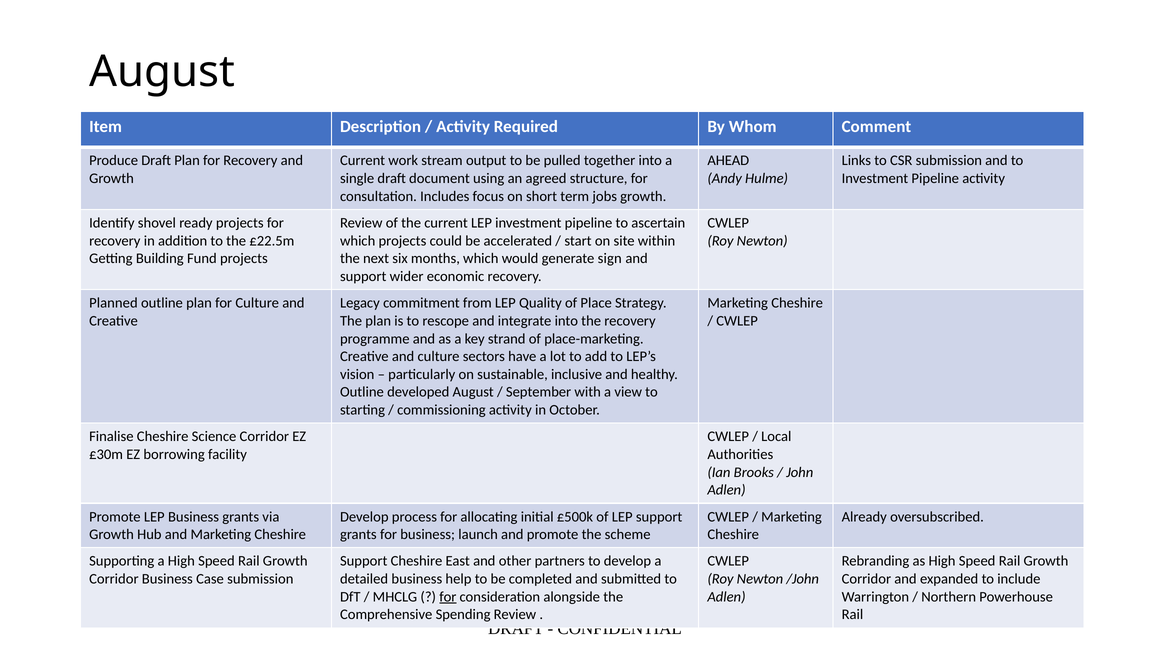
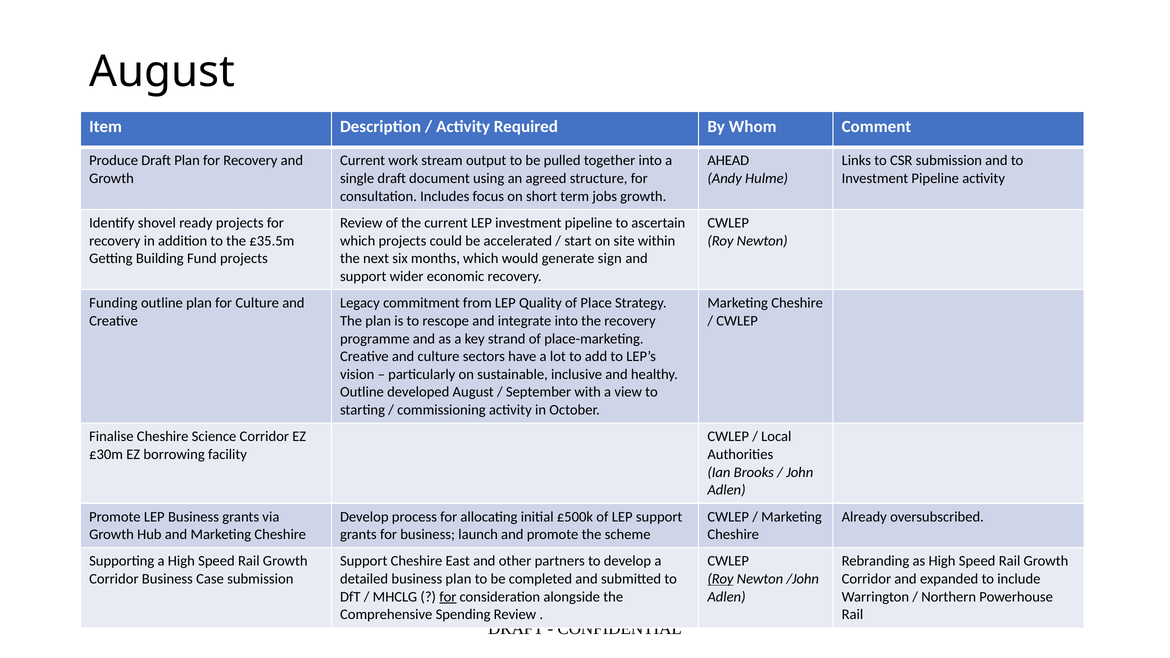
£22.5m: £22.5m -> £35.5m
Planned: Planned -> Funding
business help: help -> plan
Roy at (720, 579) underline: none -> present
